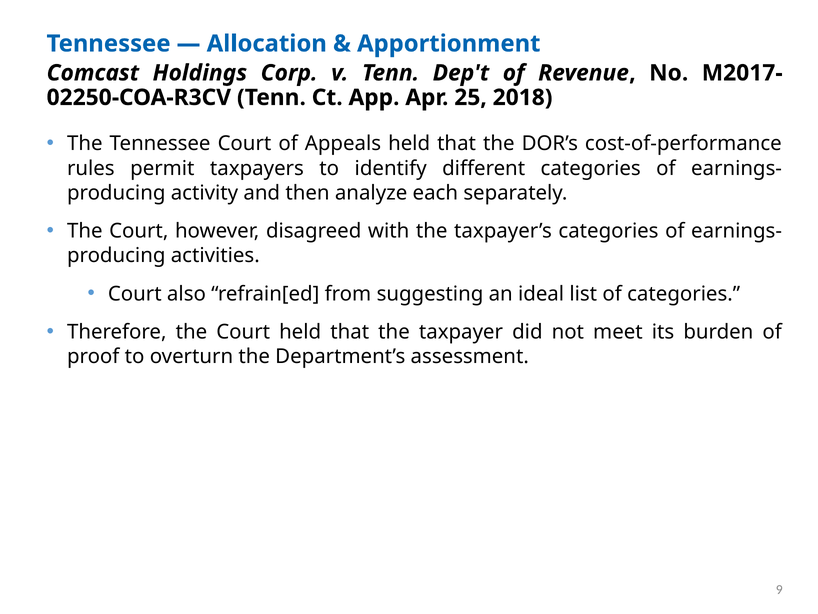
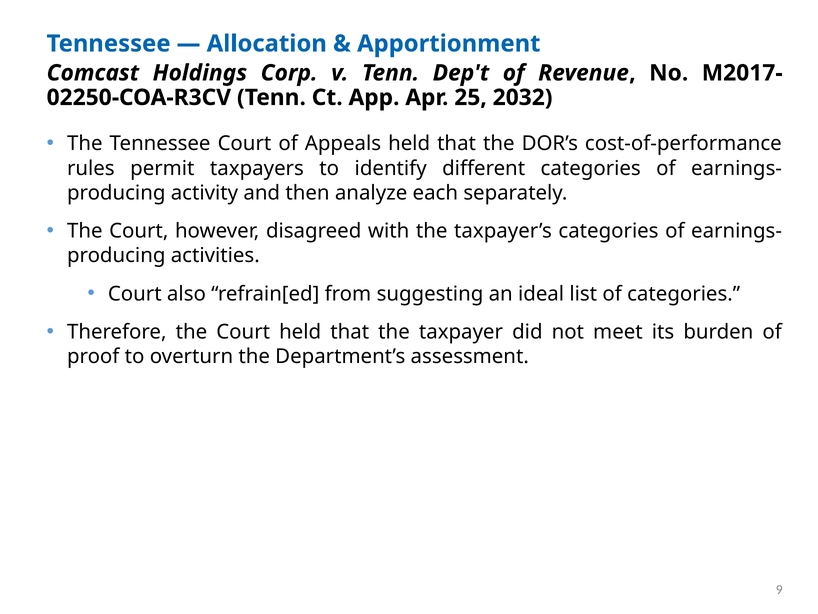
2018: 2018 -> 2032
